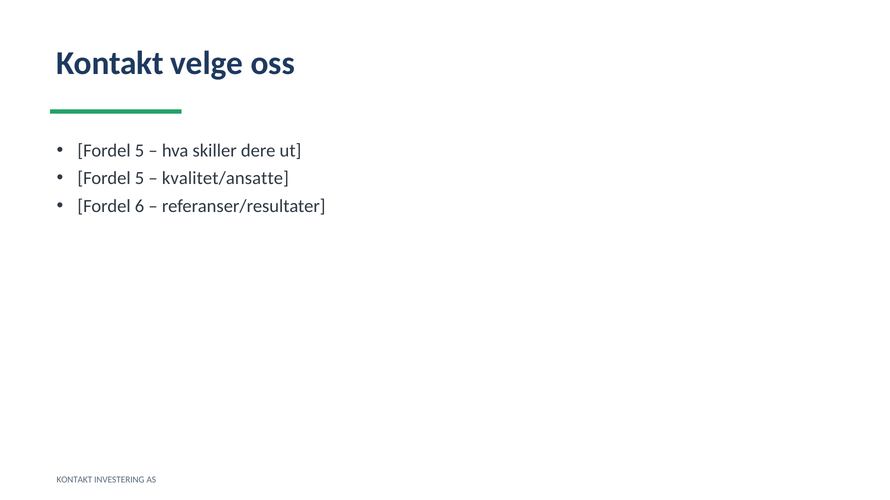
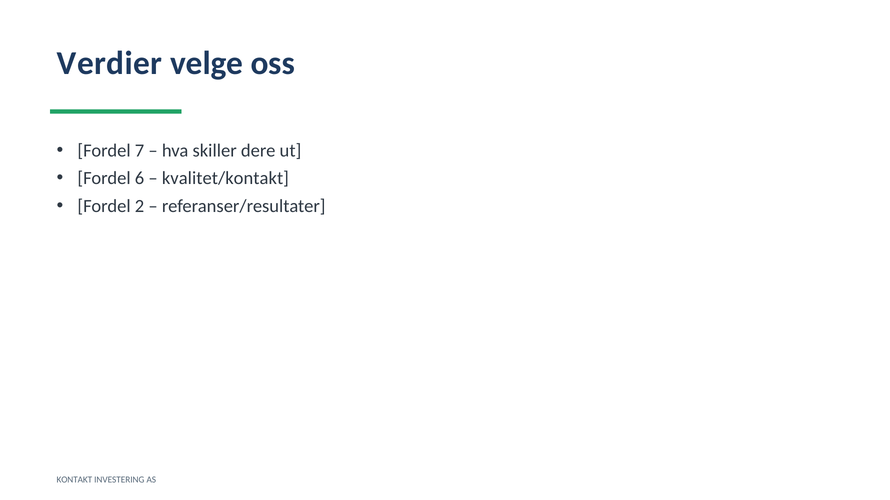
Kontakt at (110, 64): Kontakt -> Verdier
5 at (140, 151): 5 -> 7
5 at (140, 179): 5 -> 6
kvalitet/ansatte: kvalitet/ansatte -> kvalitet/kontakt
6: 6 -> 2
